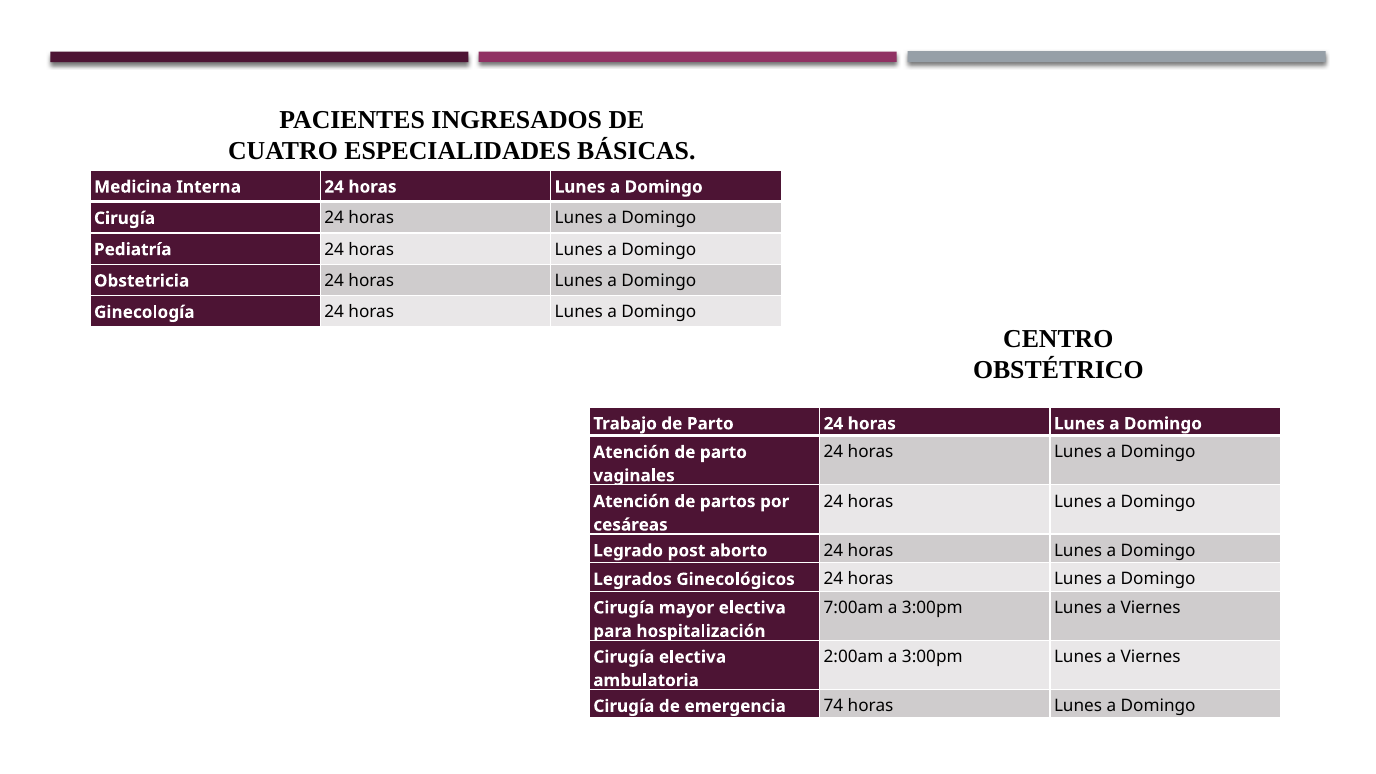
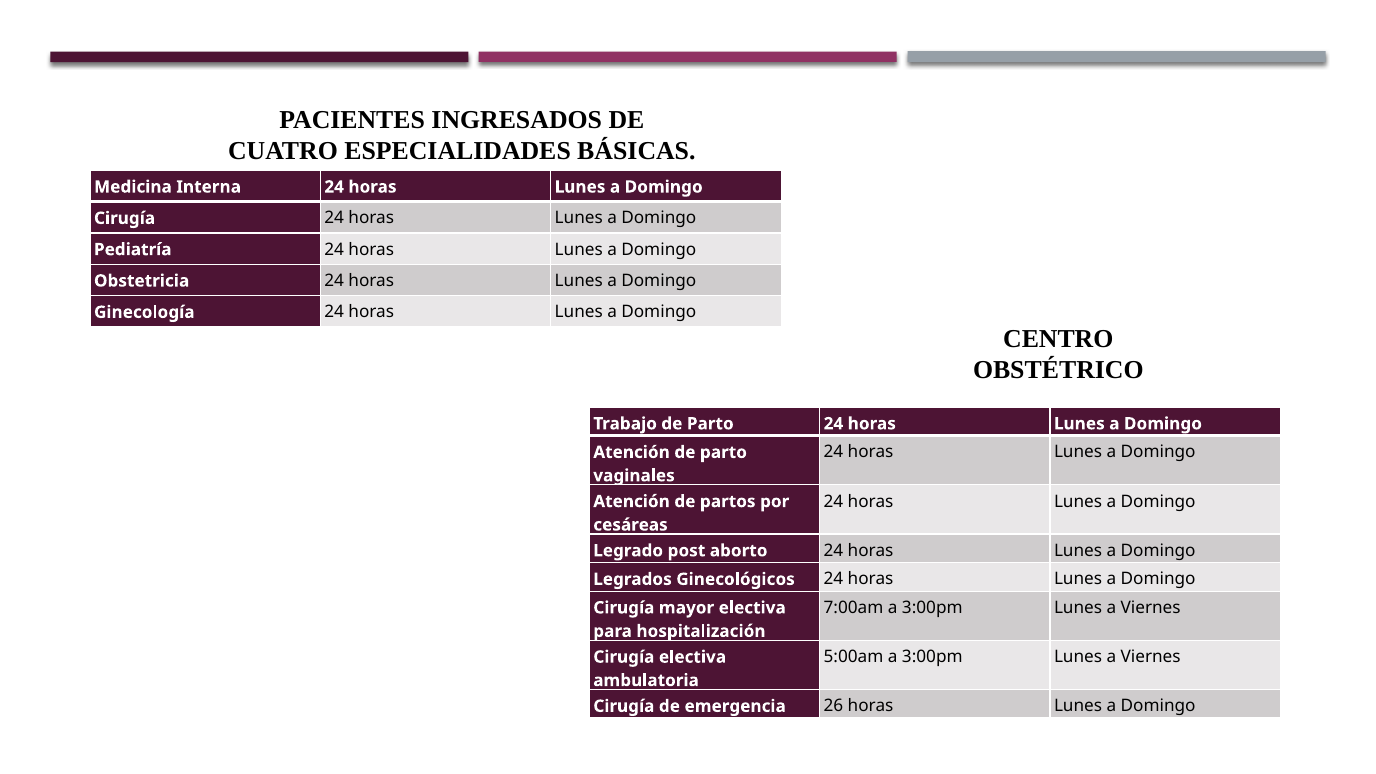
2:00am: 2:00am -> 5:00am
74: 74 -> 26
